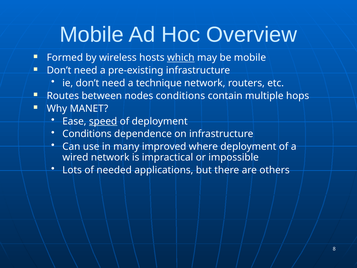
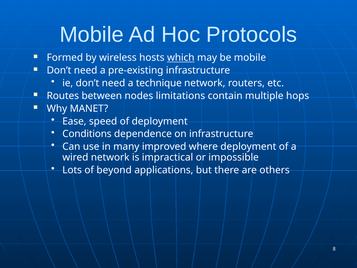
Overview: Overview -> Protocols
nodes conditions: conditions -> limitations
speed underline: present -> none
needed: needed -> beyond
